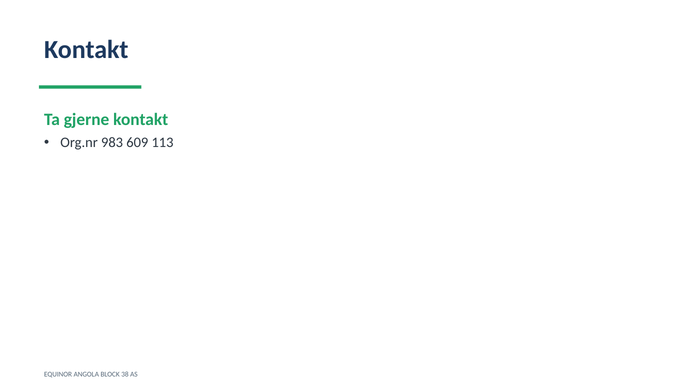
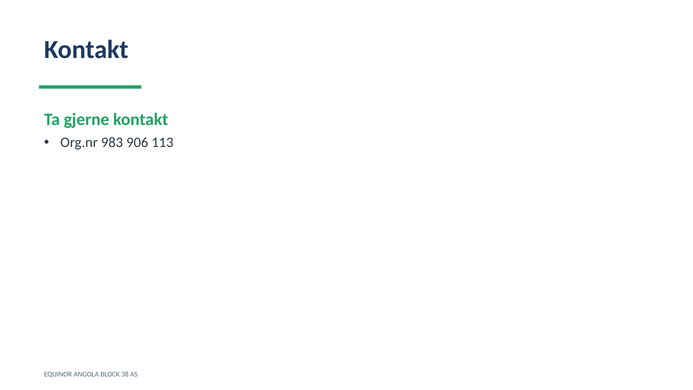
609: 609 -> 906
